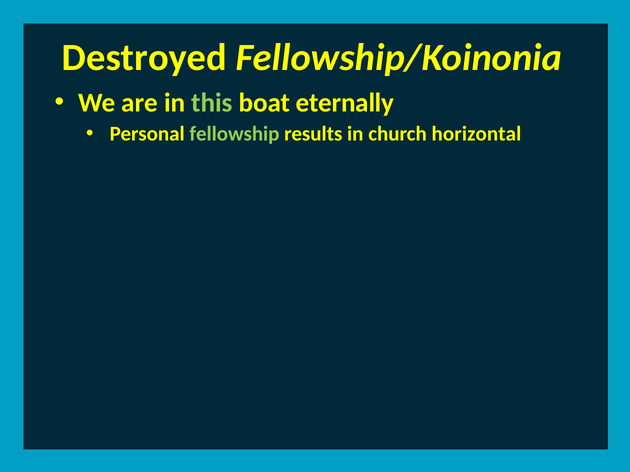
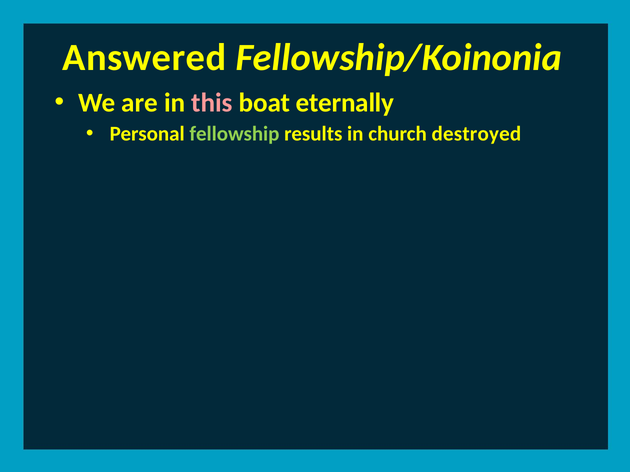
Destroyed: Destroyed -> Answered
this colour: light green -> pink
horizontal: horizontal -> destroyed
